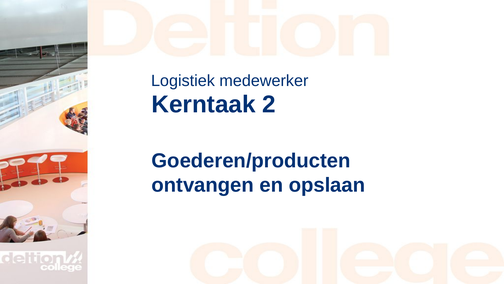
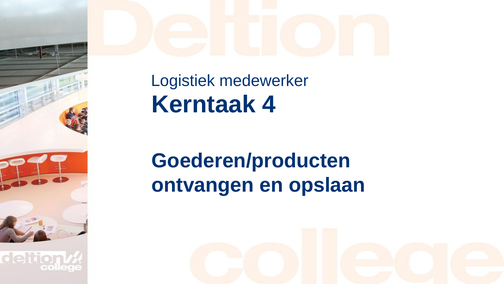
2: 2 -> 4
